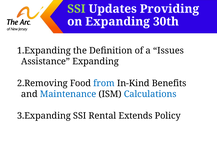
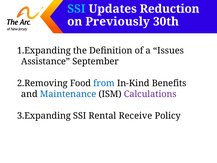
SSI at (76, 9) colour: light green -> light blue
Providing: Providing -> Reduction
on Expanding: Expanding -> Previously
Assistance Expanding: Expanding -> September
Calculations colour: blue -> purple
Extends: Extends -> Receive
